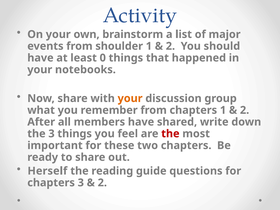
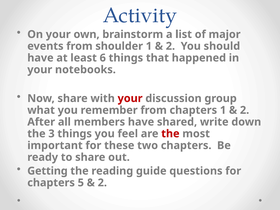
0: 0 -> 6
your at (130, 98) colour: orange -> red
Herself: Herself -> Getting
chapters 3: 3 -> 5
